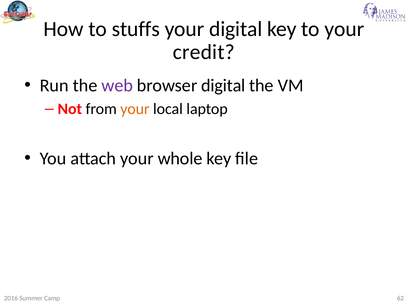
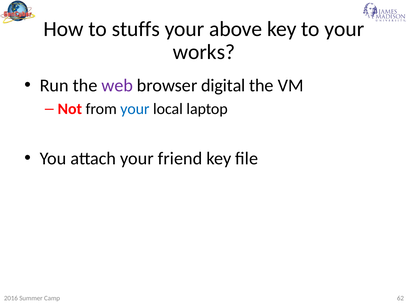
your digital: digital -> above
credit: credit -> works
your at (135, 109) colour: orange -> blue
whole: whole -> friend
